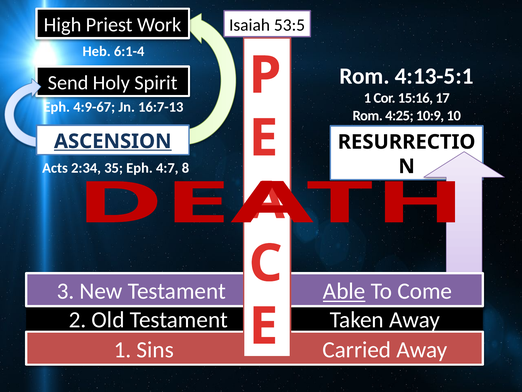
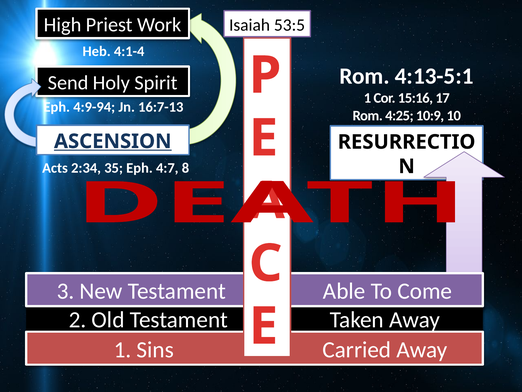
6:1-4: 6:1-4 -> 4:1-4
4:9-67: 4:9-67 -> 4:9-94
Able underline: present -> none
